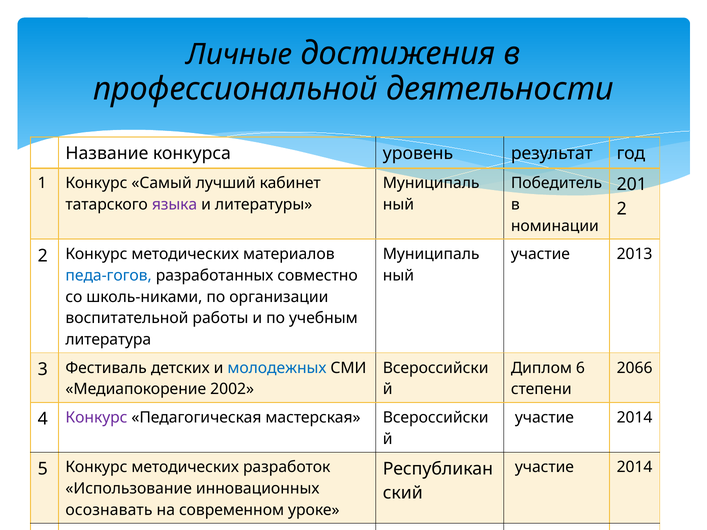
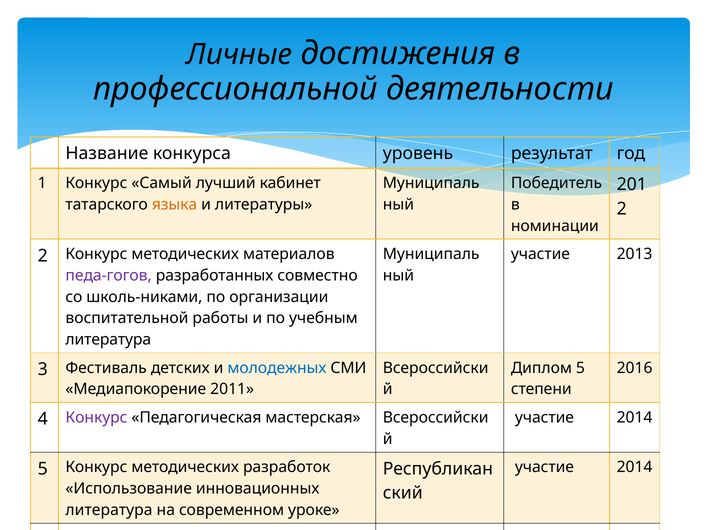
языка at (175, 205) colour: purple -> orange
педа-гогов colour: blue -> purple
Диплом 6: 6 -> 5
2066: 2066 -> 2016
2002: 2002 -> 2011
осознавать at (109, 510): осознавать -> литература
